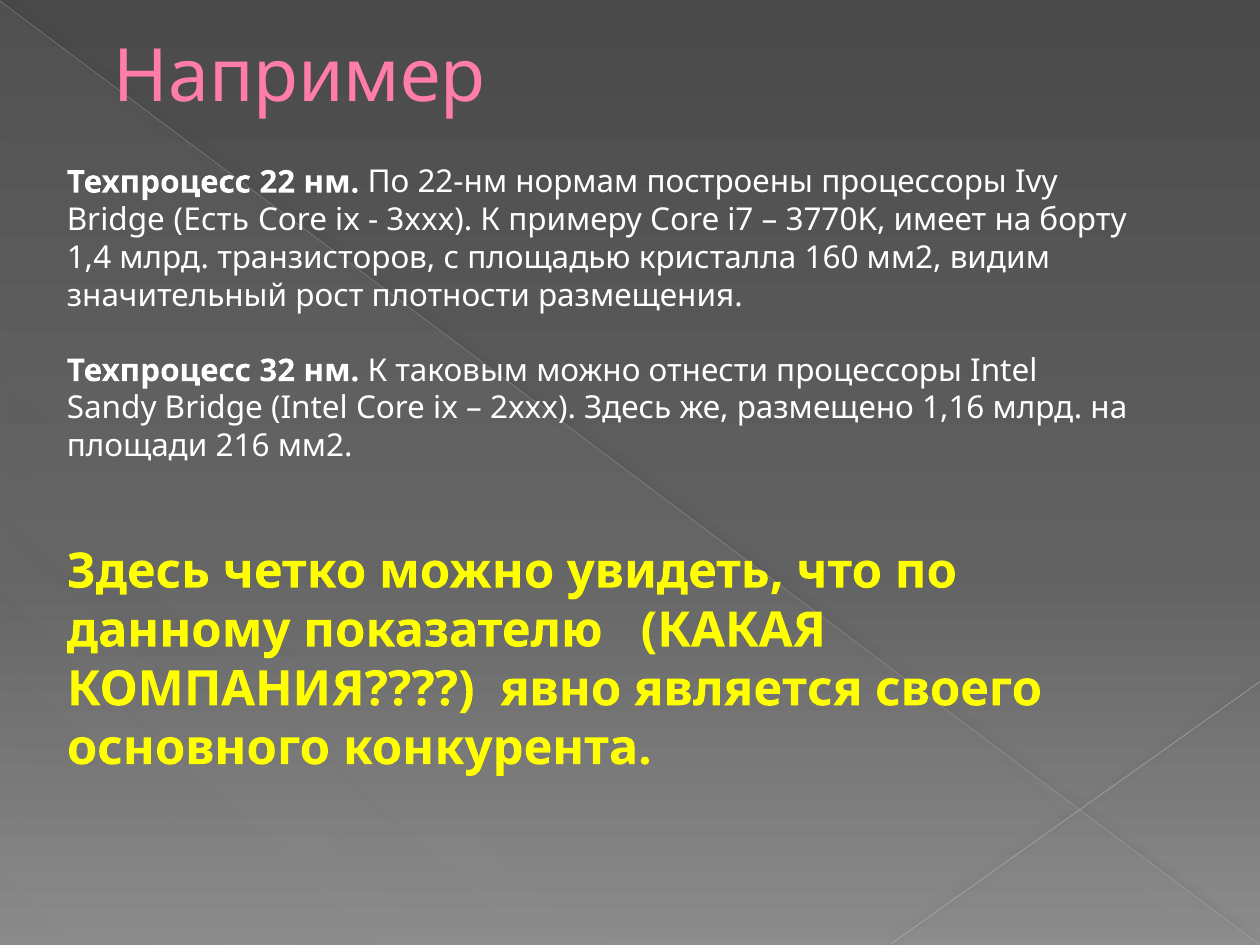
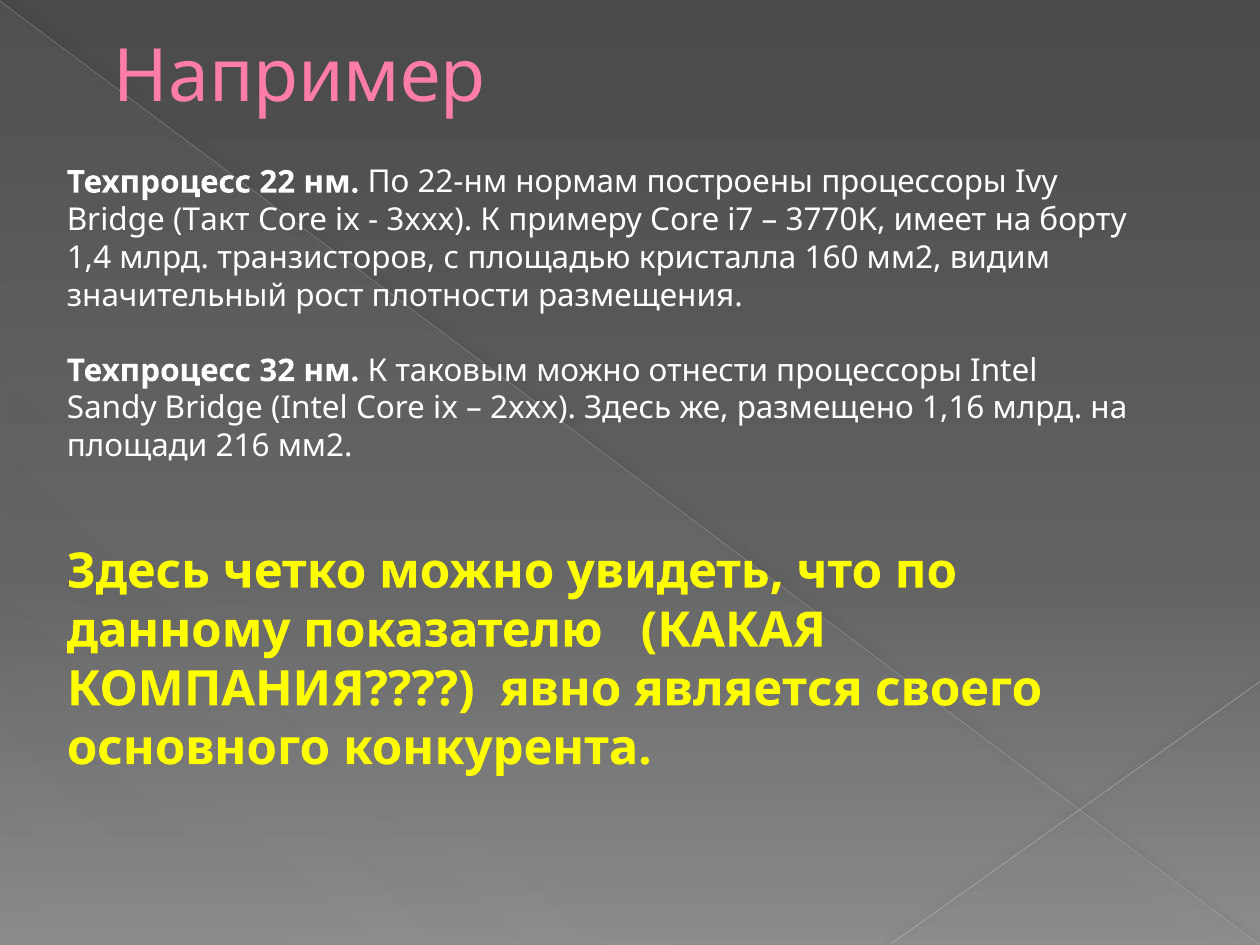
Есть: Есть -> Такт
